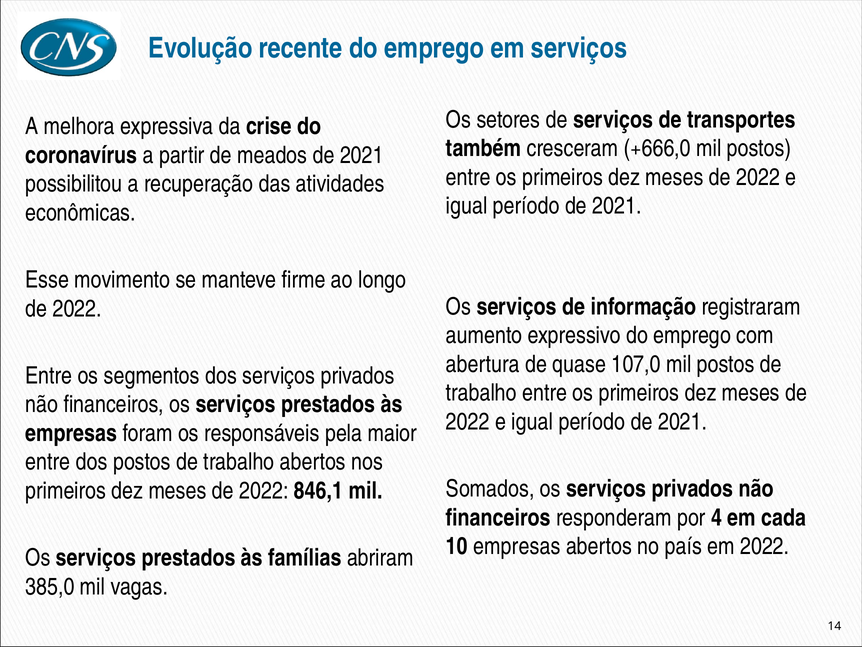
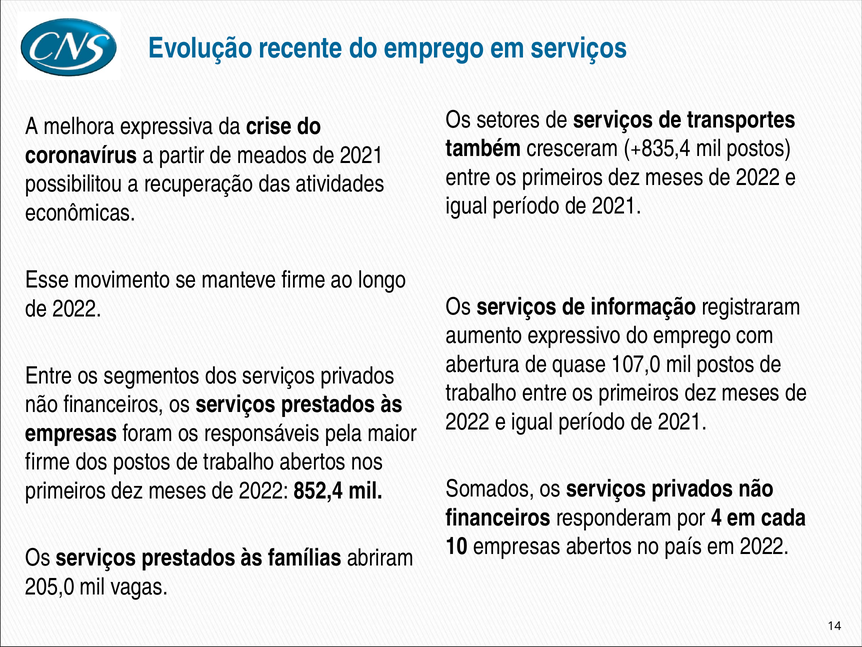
+666,0: +666,0 -> +835,4
entre at (48, 462): entre -> firme
846,1: 846,1 -> 852,4
385,0: 385,0 -> 205,0
